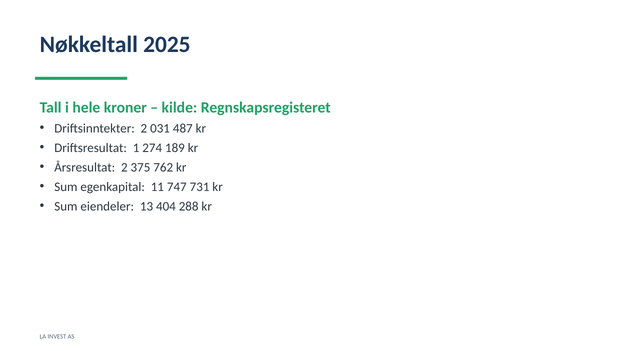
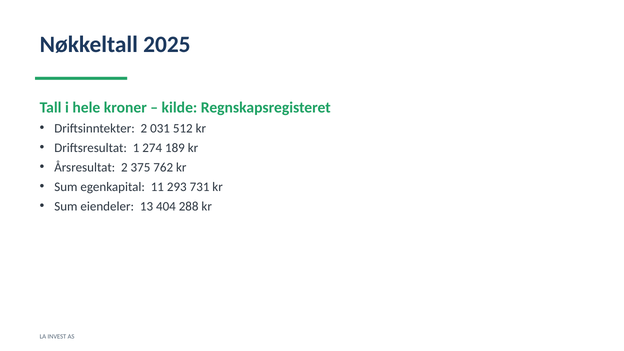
487: 487 -> 512
747: 747 -> 293
